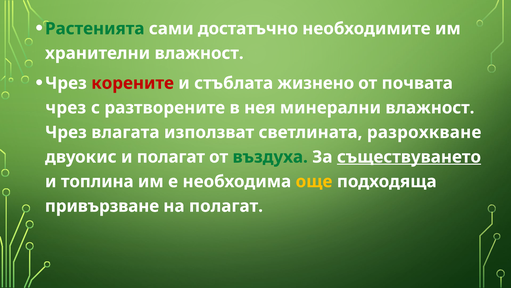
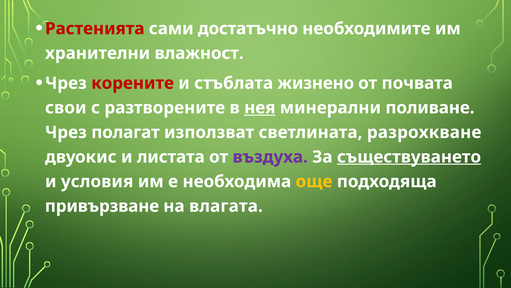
Растенията colour: green -> red
чрез at (66, 108): чрез -> свои
нея underline: none -> present
минерални влажност: влажност -> поливане
влагата: влагата -> полагат
и полагат: полагат -> листата
въздуха colour: green -> purple
топлина: топлина -> условия
на полагат: полагат -> влагата
